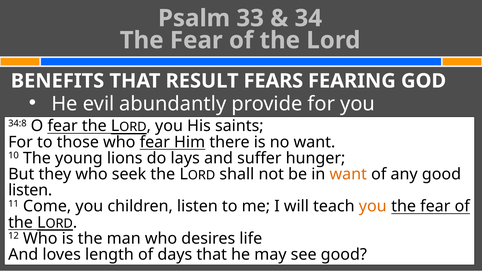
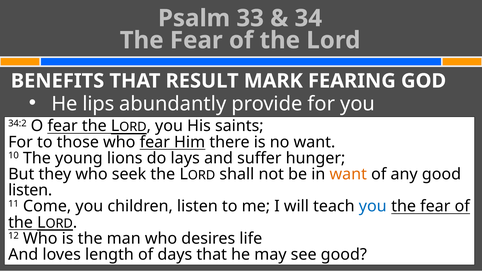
FEARS: FEARS -> MARK
evil: evil -> lips
34:8: 34:8 -> 34:2
you at (373, 206) colour: orange -> blue
